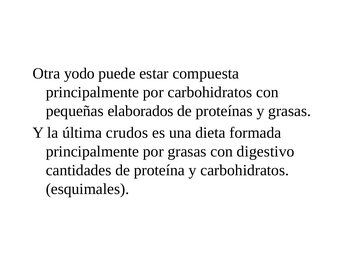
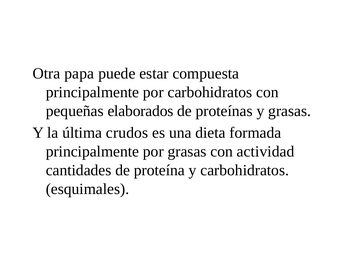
yodo: yodo -> papa
digestivo: digestivo -> actividad
